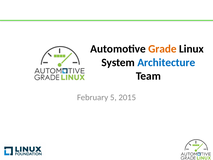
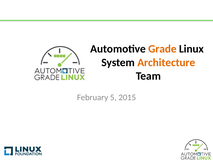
Architecture colour: blue -> orange
